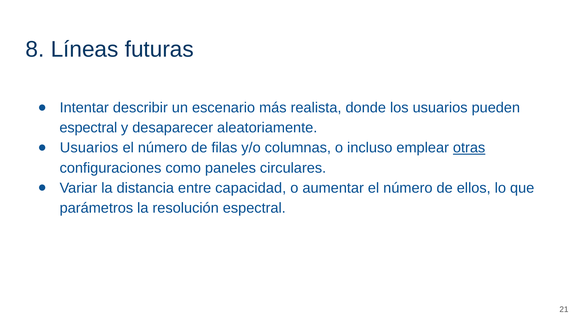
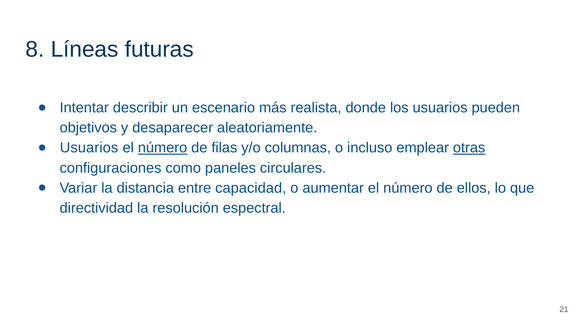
espectral at (88, 128): espectral -> objetivos
número at (163, 148) underline: none -> present
parámetros: parámetros -> directividad
